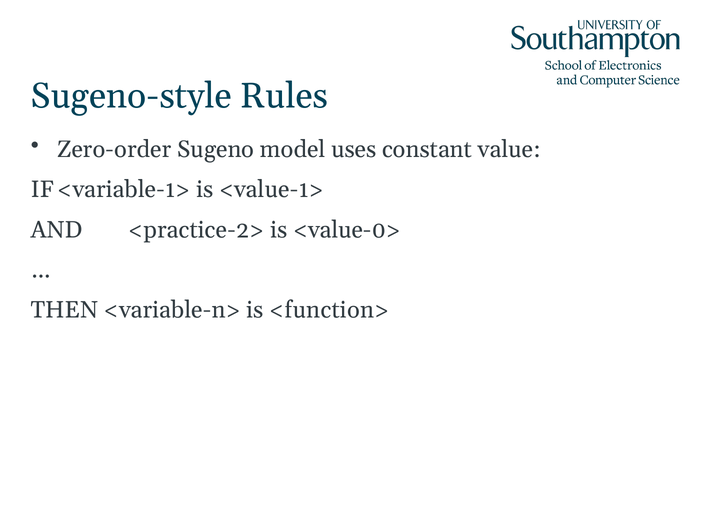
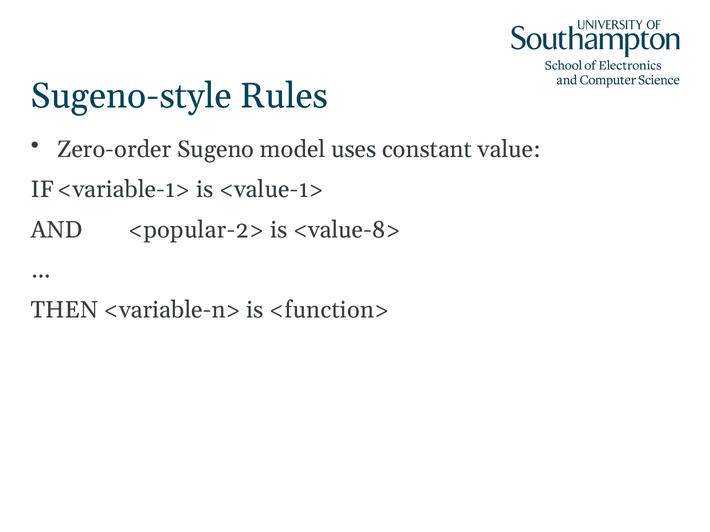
<practice-2>: <practice-2> -> <popular-2>
<value-0>: <value-0> -> <value-8>
